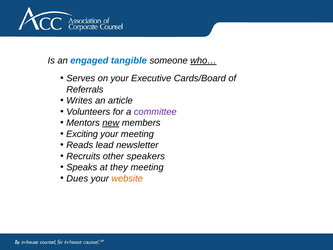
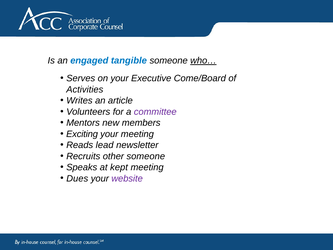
Cards/Board: Cards/Board -> Come/Board
Referrals: Referrals -> Activities
new underline: present -> none
other speakers: speakers -> someone
they: they -> kept
website colour: orange -> purple
